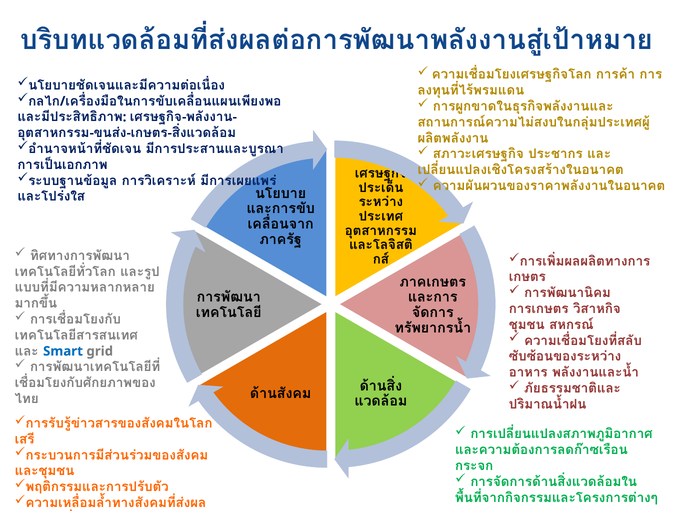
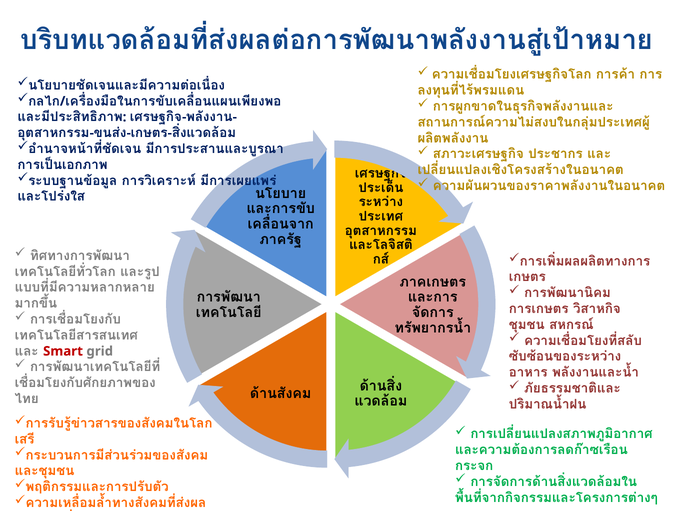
Smart colour: blue -> red
